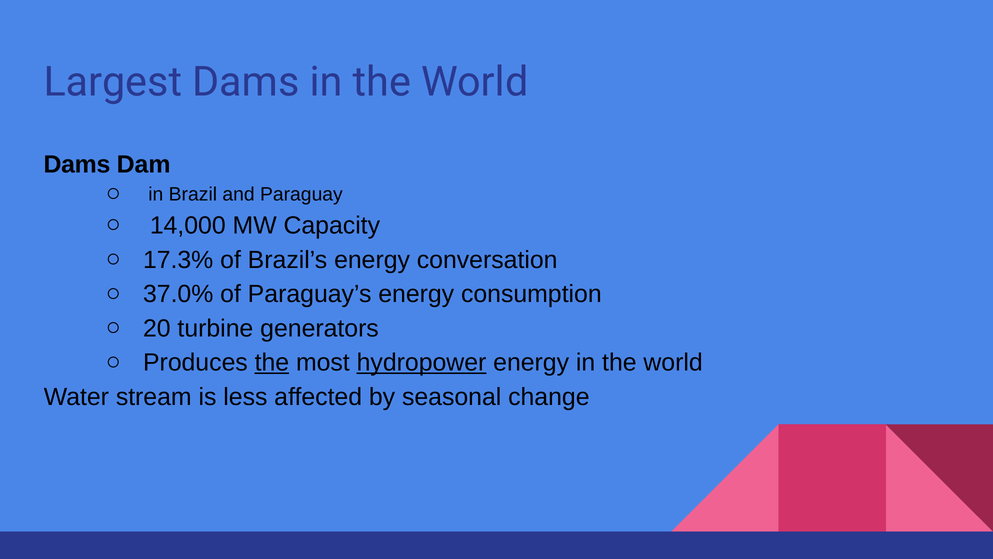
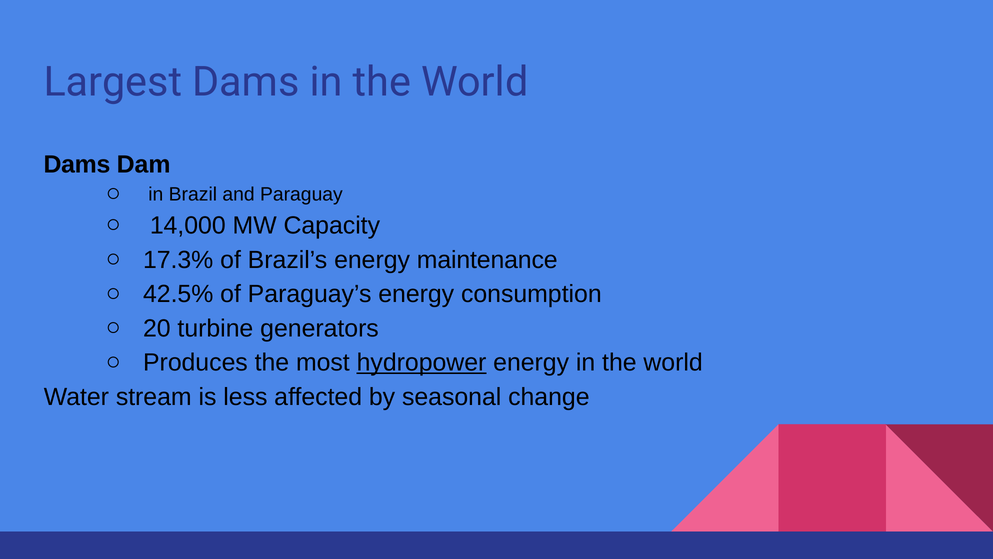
conversation: conversation -> maintenance
37.0%: 37.0% -> 42.5%
the at (272, 362) underline: present -> none
